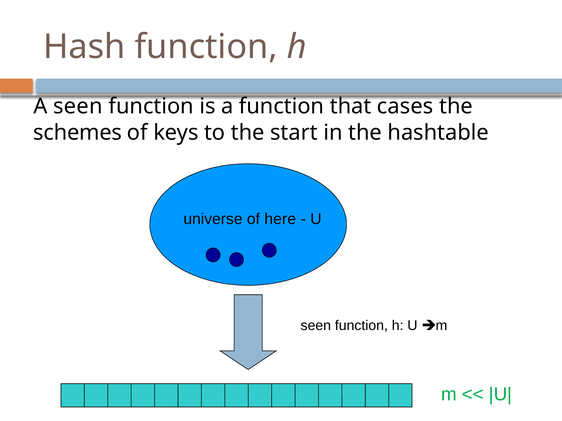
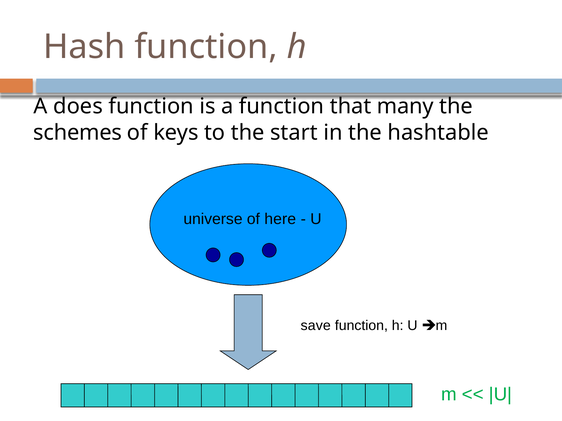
A seen: seen -> does
cases: cases -> many
seen at (316, 326): seen -> save
